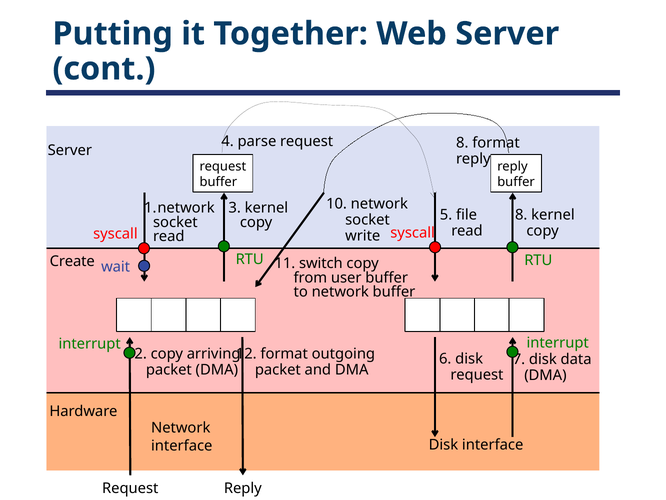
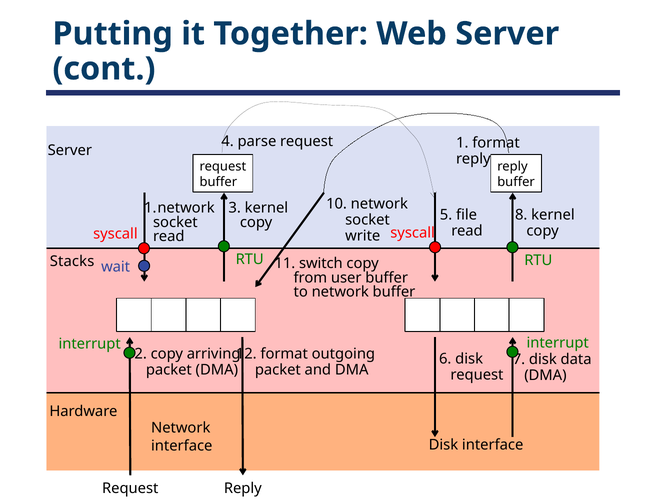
request 8: 8 -> 1
Create: Create -> Stacks
